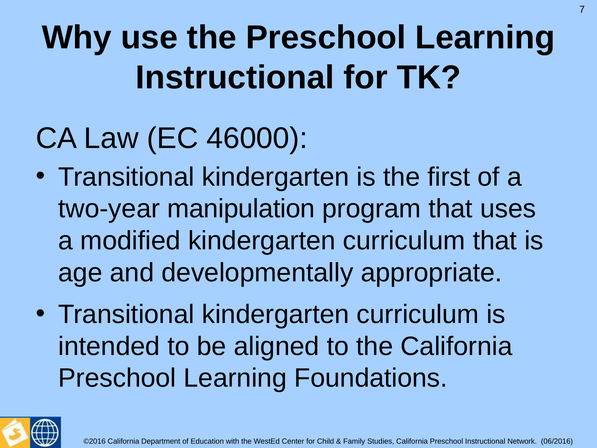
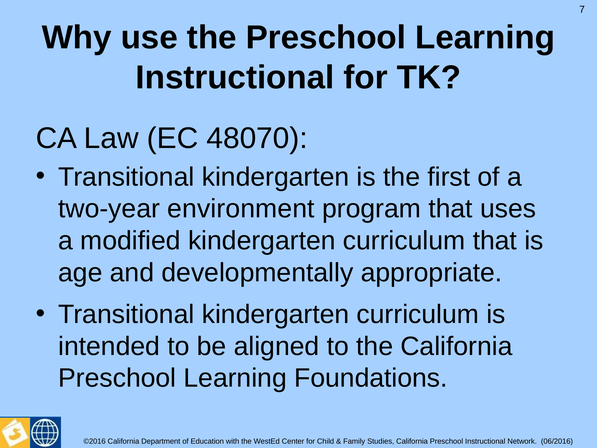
46000: 46000 -> 48070
manipulation: manipulation -> environment
